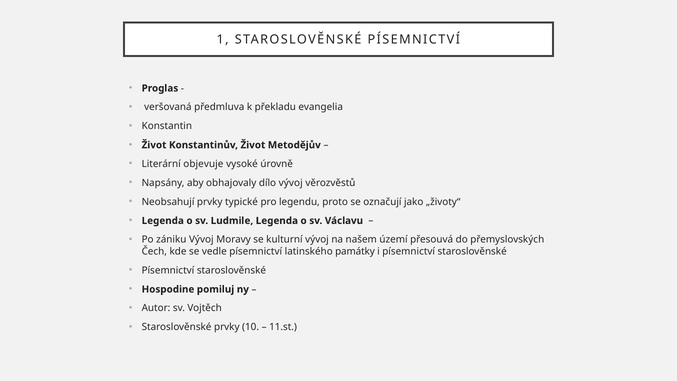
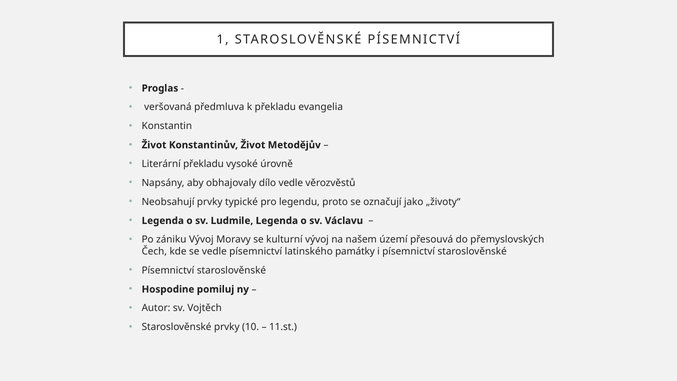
Literární objevuje: objevuje -> překladu
dílo vývoj: vývoj -> vedle
